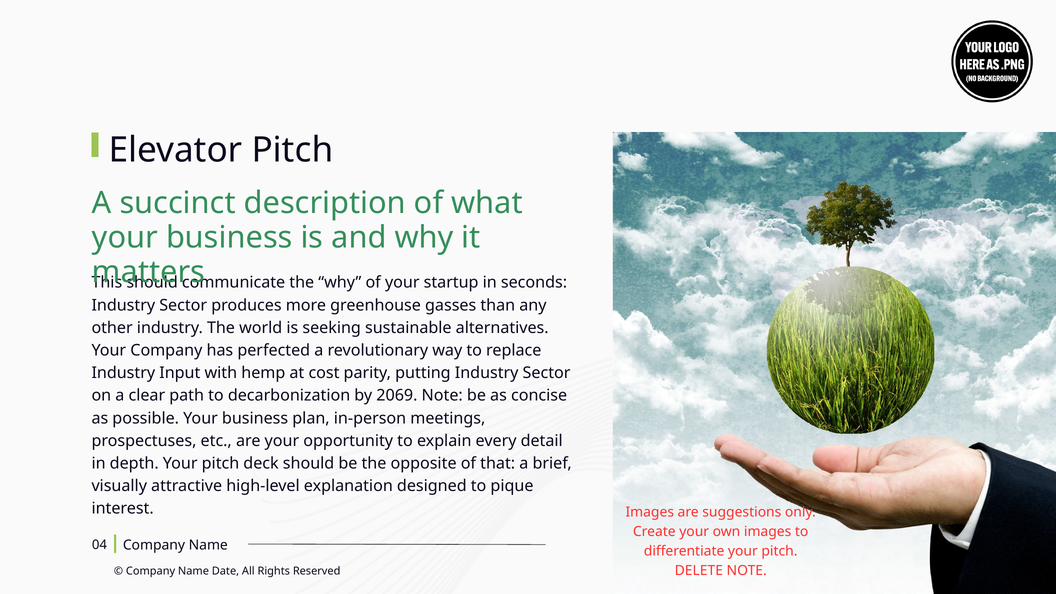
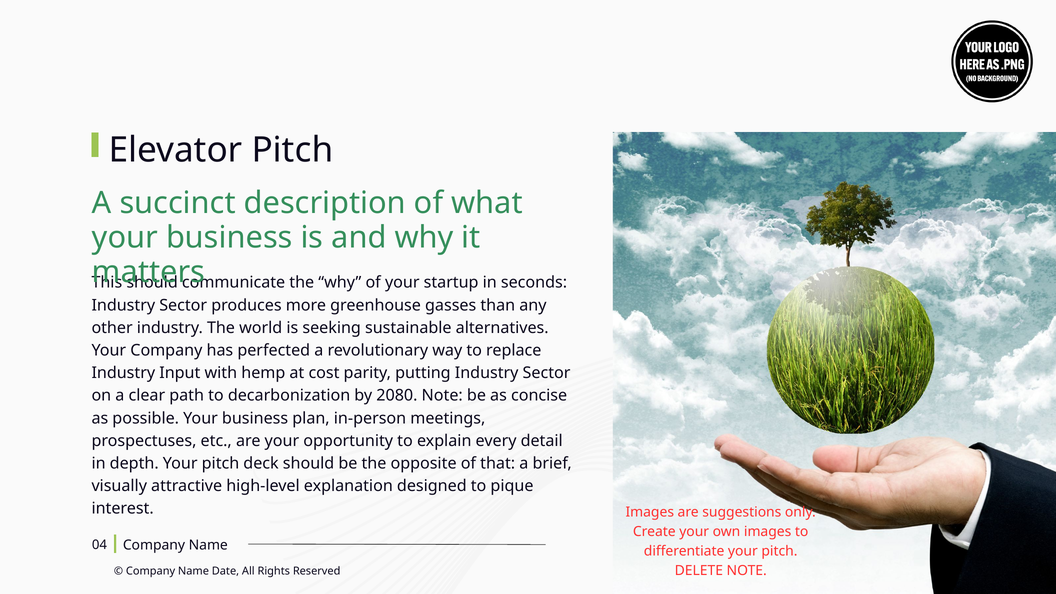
2069: 2069 -> 2080
